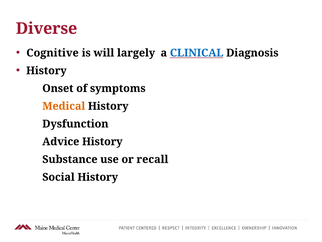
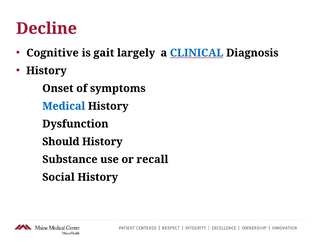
Diverse: Diverse -> Decline
will: will -> gait
Medical colour: orange -> blue
Advice: Advice -> Should
